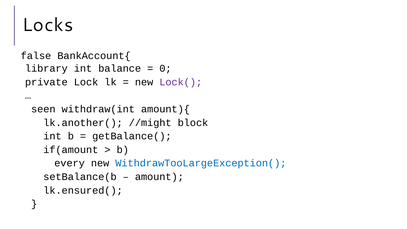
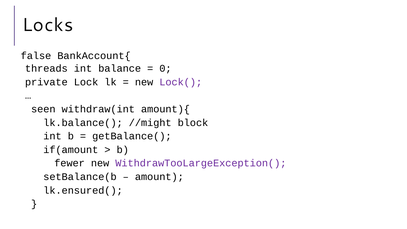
library: library -> threads
lk.another(: lk.another( -> lk.balance(
every: every -> fewer
WithdrawTooLargeException( colour: blue -> purple
